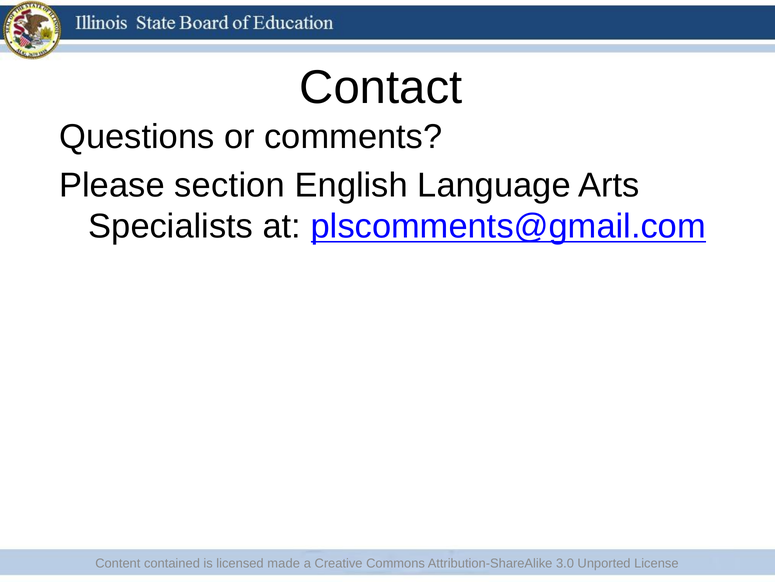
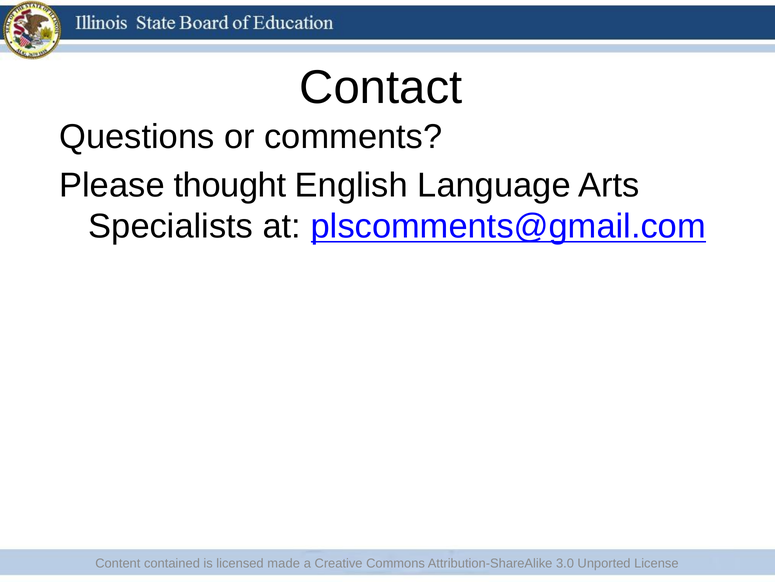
section: section -> thought
